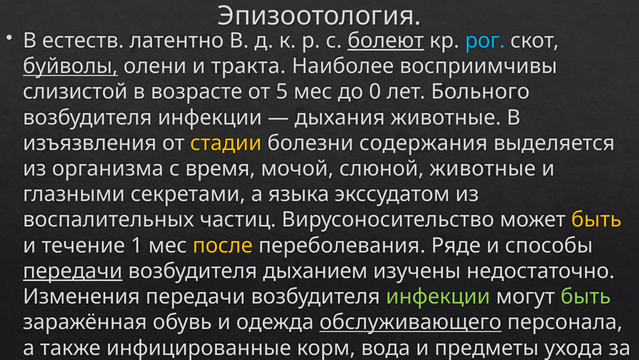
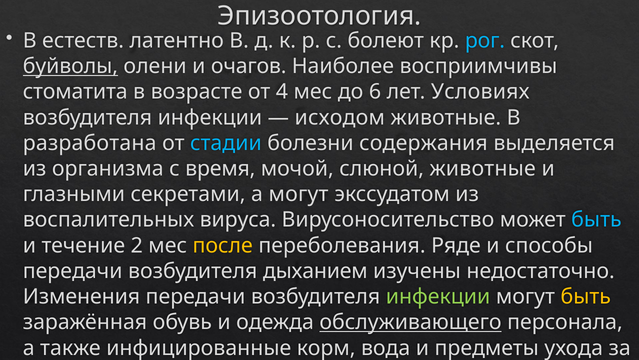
болеют underline: present -> none
тракта: тракта -> очагов
слизистой: слизистой -> стоматита
5: 5 -> 4
0: 0 -> 6
Больного: Больного -> Условиях
дыхания: дыхания -> исходом
изъязвления: изъязвления -> разработана
стадии colour: yellow -> light blue
а языка: языка -> могут
частиц: частиц -> вируса
быть at (596, 220) colour: yellow -> light blue
1: 1 -> 2
передачи at (73, 271) underline: present -> none
быть at (586, 296) colour: light green -> yellow
